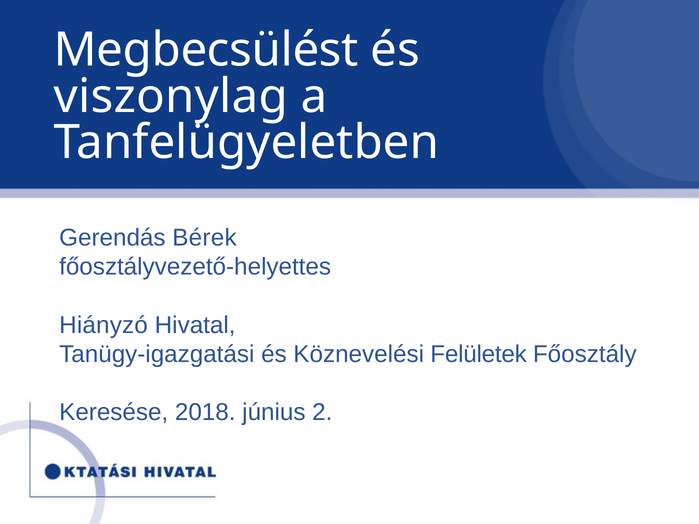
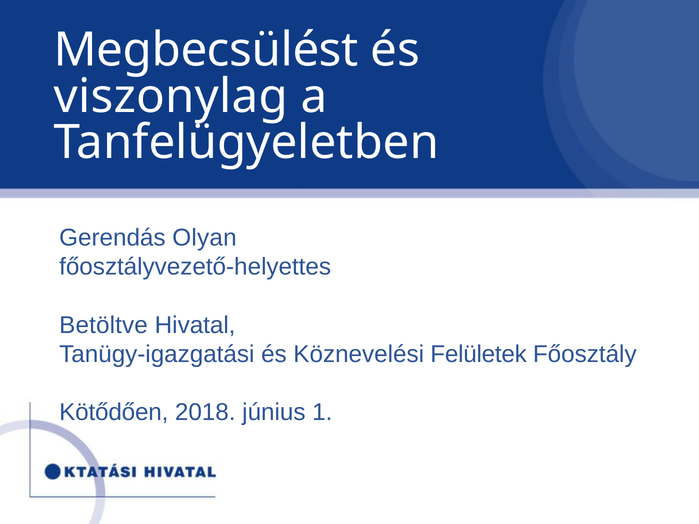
Bérek: Bérek -> Olyan
Hiányzó: Hiányzó -> Betöltve
Keresése: Keresése -> Kötődően
2: 2 -> 1
